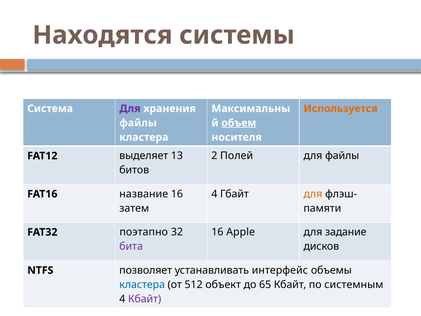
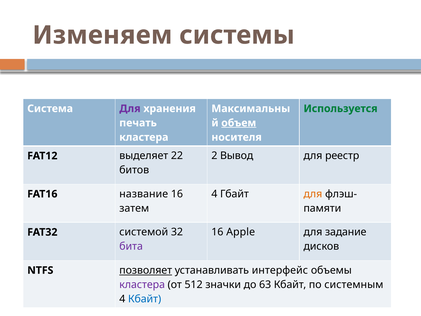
Находятся: Находятся -> Изменяем
Используется colour: orange -> green
файлы at (138, 123): файлы -> печать
Полей: Полей -> Вывод
для файлы: файлы -> реестр
13: 13 -> 22
поэтапно: поэтапно -> системой
позволяет underline: none -> present
кластера at (142, 284) colour: blue -> purple
объект: объект -> значки
65: 65 -> 63
Кбайт at (145, 299) colour: purple -> blue
